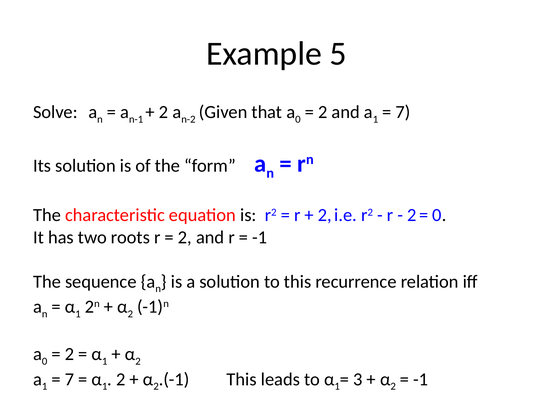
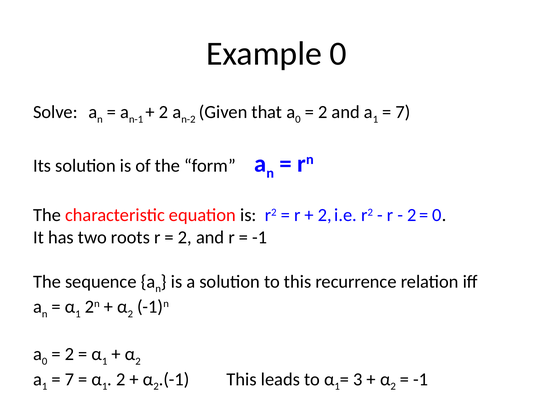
Example 5: 5 -> 0
